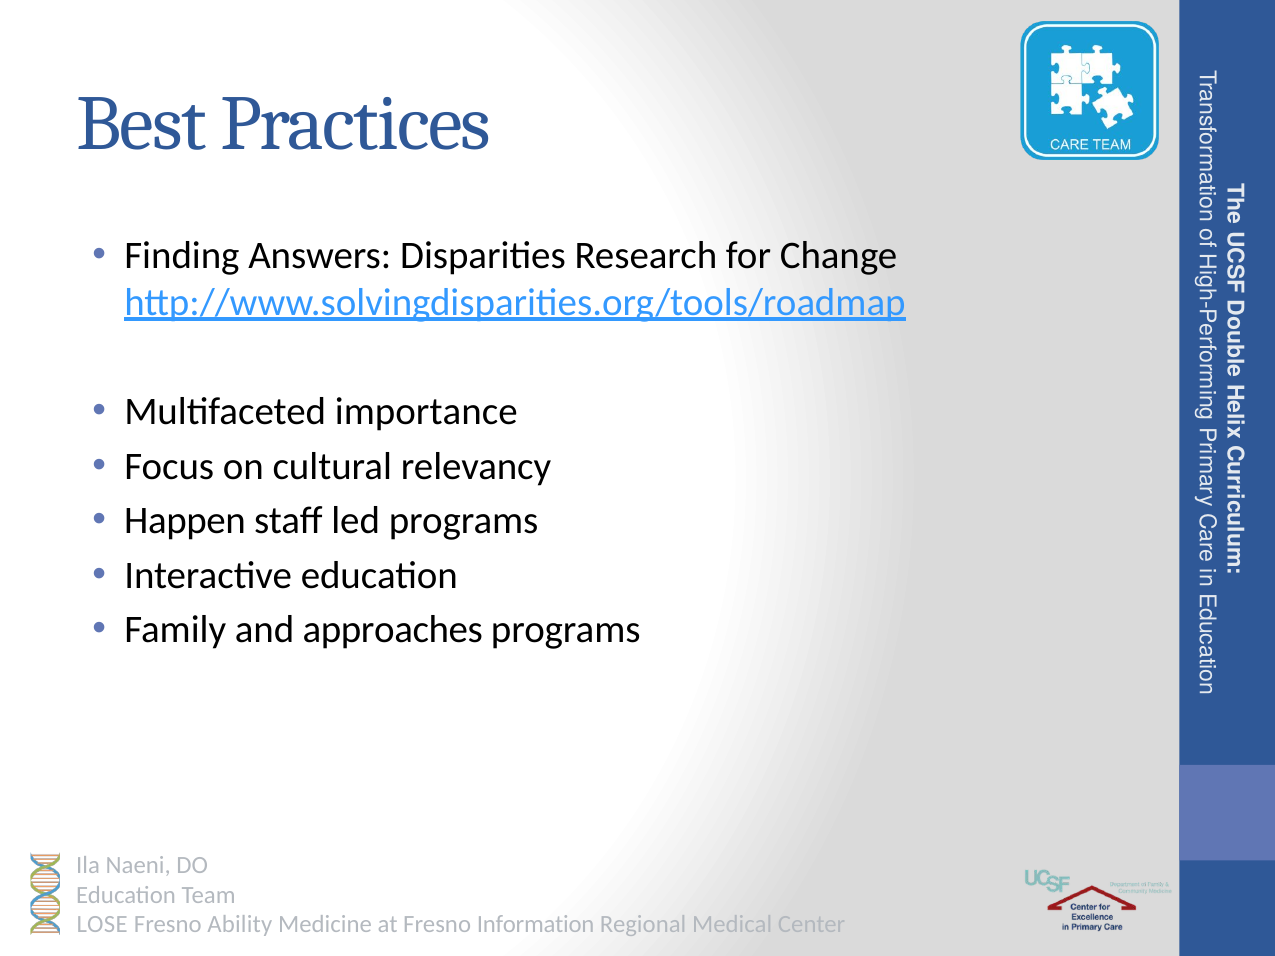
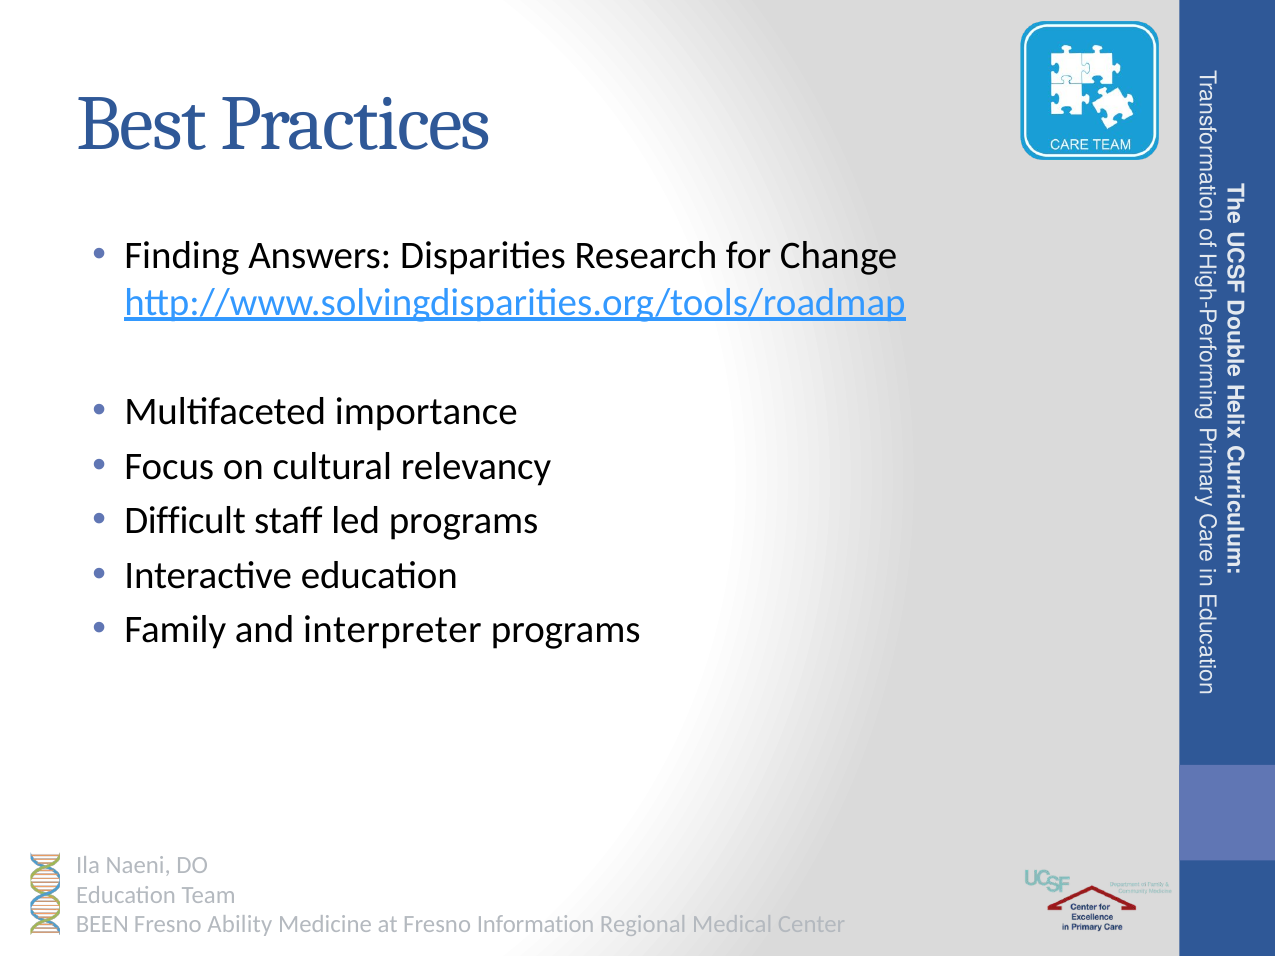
Happen: Happen -> Difficult
approaches: approaches -> interpreter
LOSE: LOSE -> BEEN
